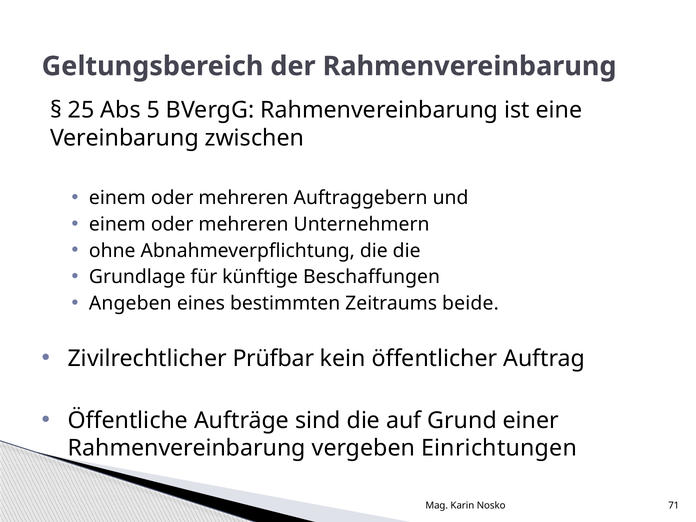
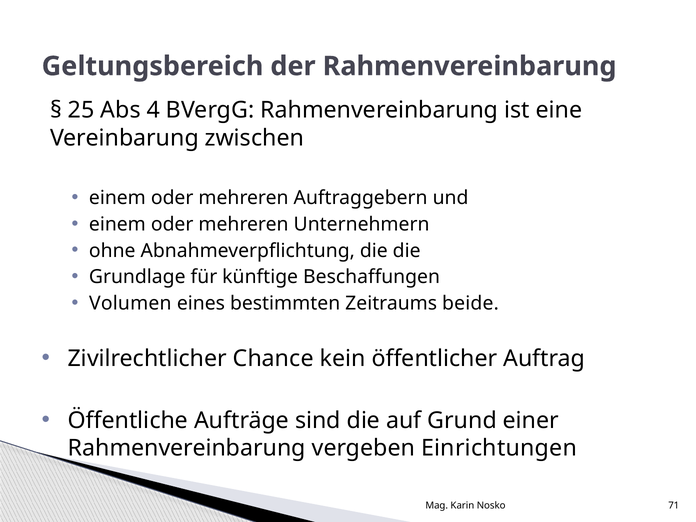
5: 5 -> 4
Angeben: Angeben -> Volumen
Prüfbar: Prüfbar -> Chance
